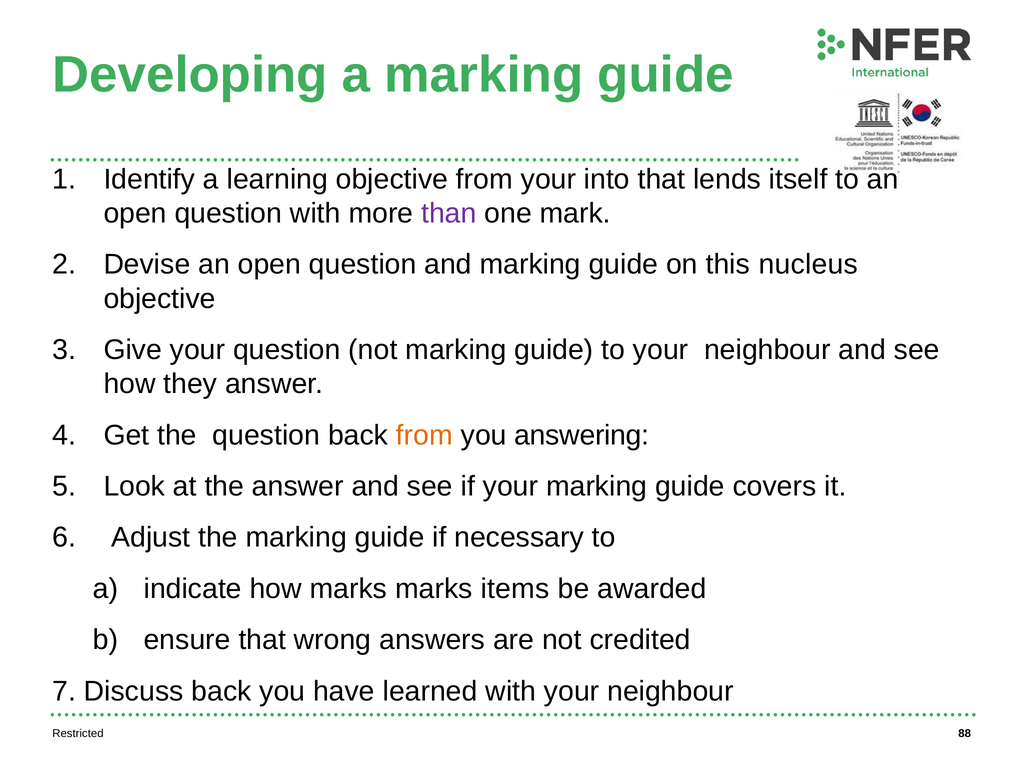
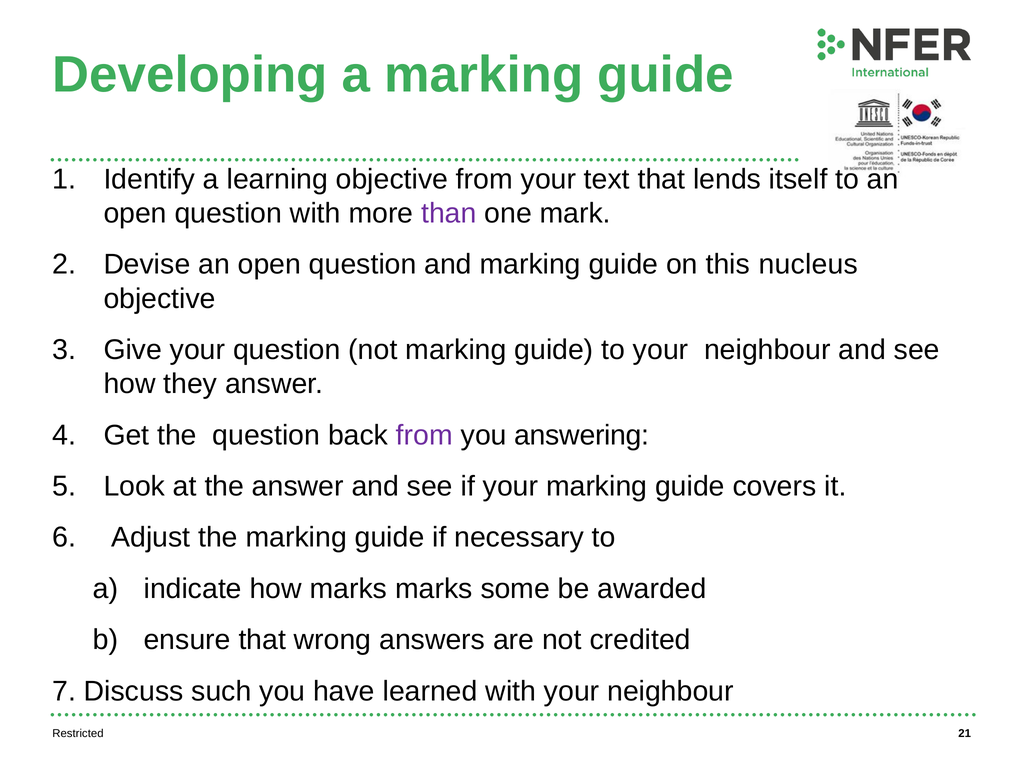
into: into -> text
from at (424, 435) colour: orange -> purple
items: items -> some
Discuss back: back -> such
88: 88 -> 21
